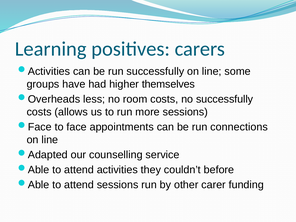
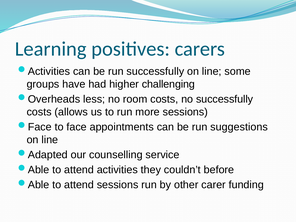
themselves: themselves -> challenging
connections: connections -> suggestions
